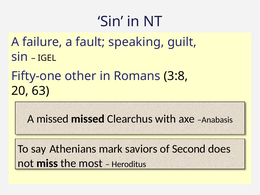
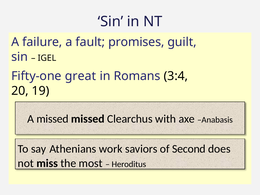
speaking: speaking -> promises
other: other -> great
3:8: 3:8 -> 3:4
63: 63 -> 19
mark: mark -> work
